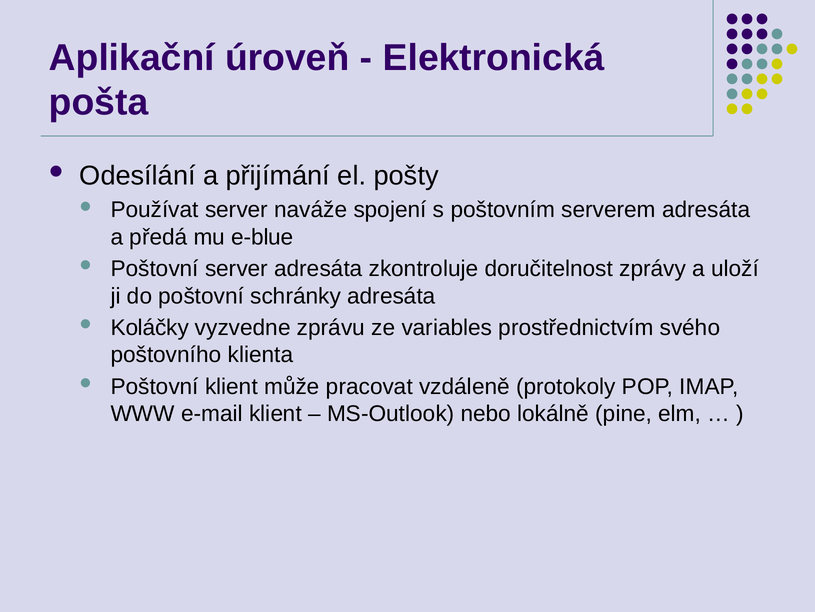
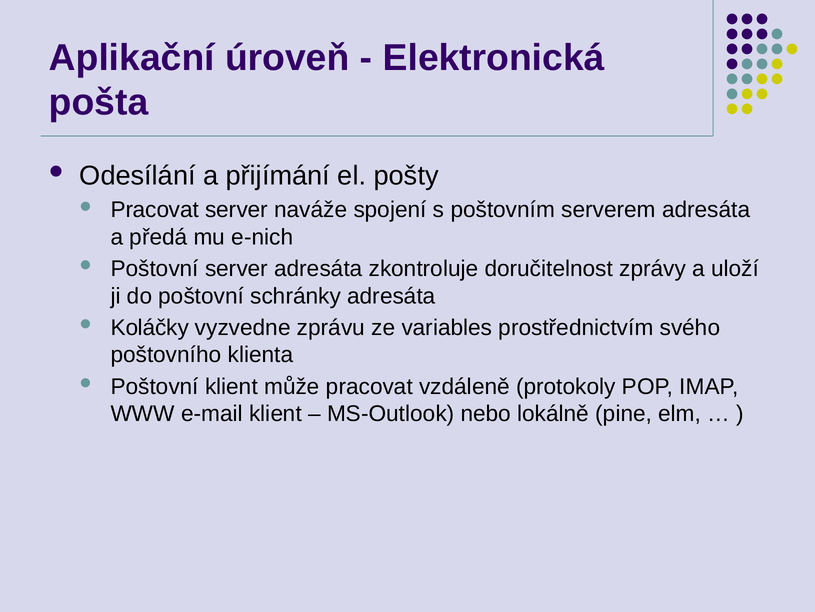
Používat at (155, 210): Používat -> Pracovat
e-blue: e-blue -> e-nich
